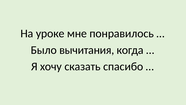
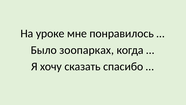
вычитания: вычитания -> зоопарках
